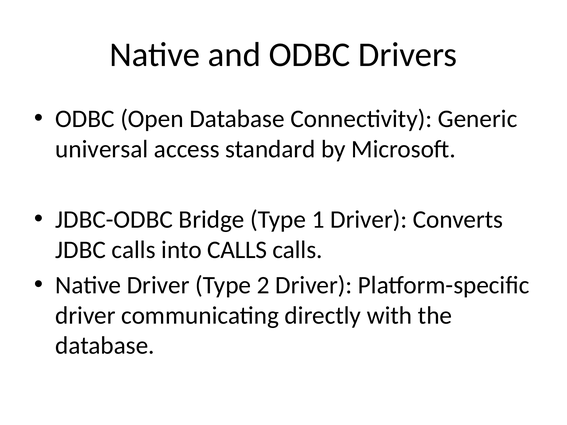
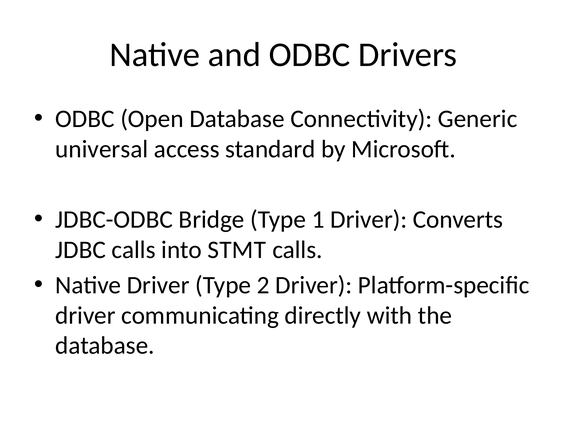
into CALLS: CALLS -> STMT
